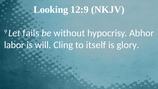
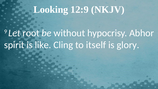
fails: fails -> root
labor: labor -> spirit
will: will -> like
